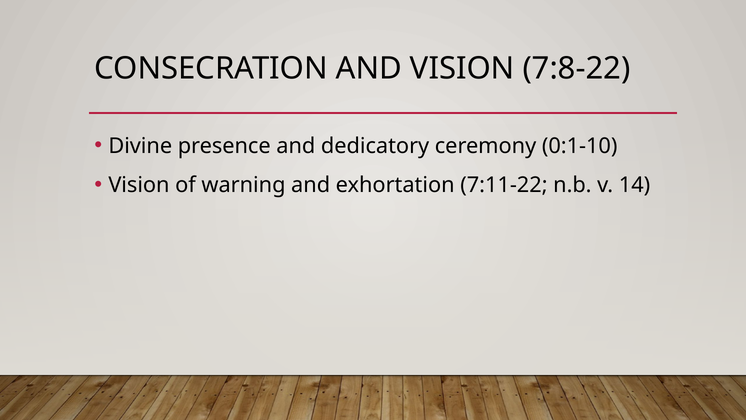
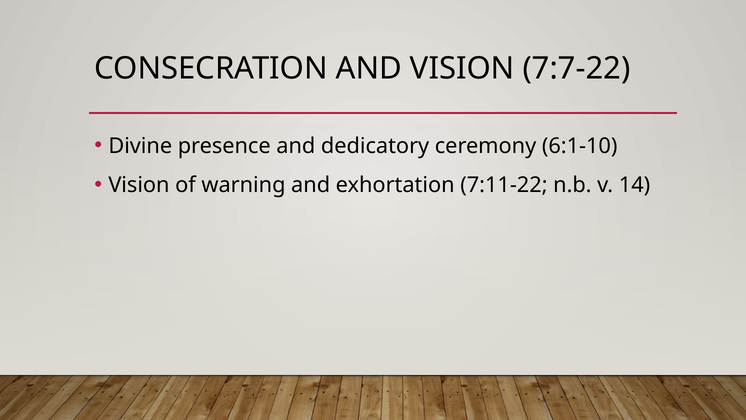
7:8-22: 7:8-22 -> 7:7-22
0:1-10: 0:1-10 -> 6:1-10
